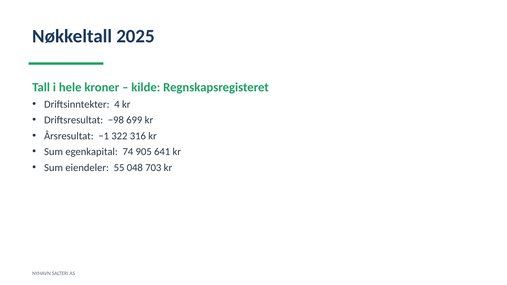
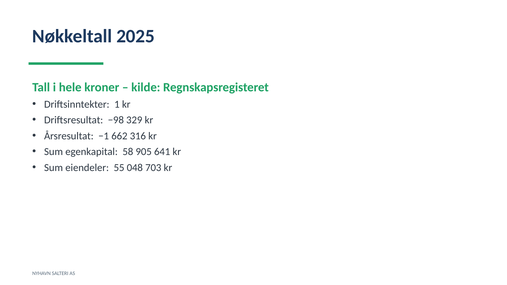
4: 4 -> 1
699: 699 -> 329
322: 322 -> 662
74: 74 -> 58
